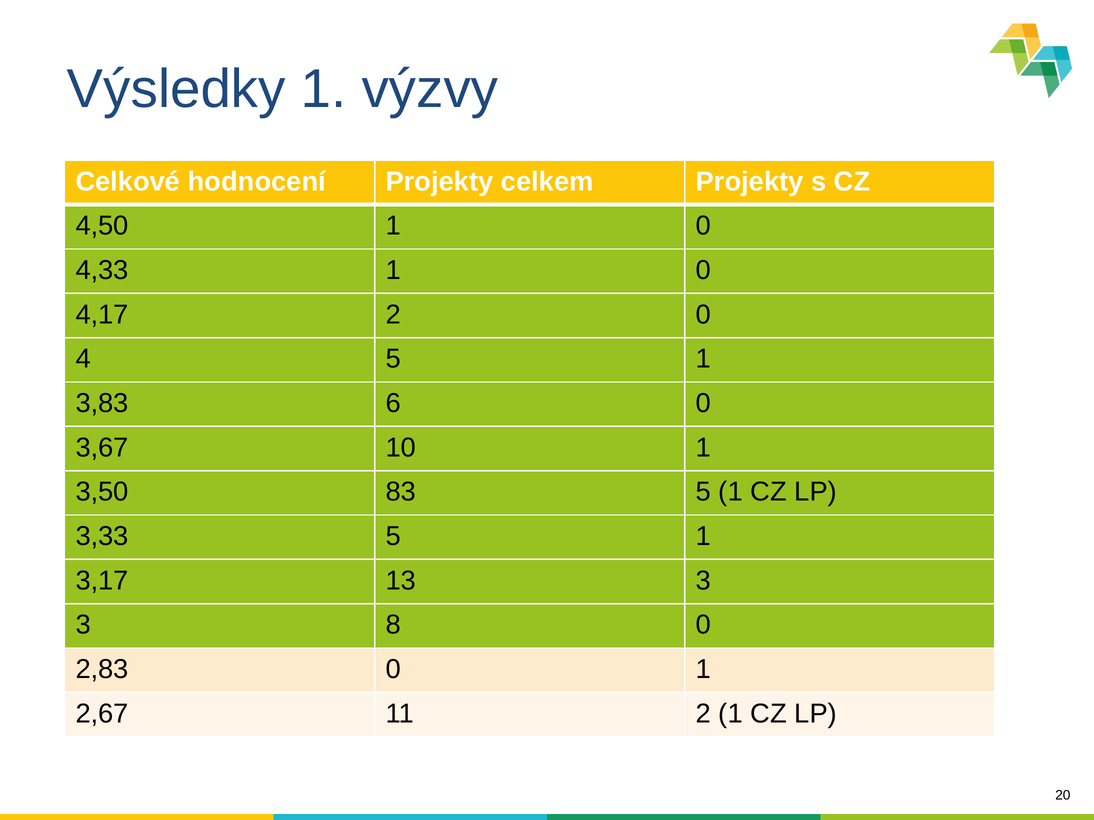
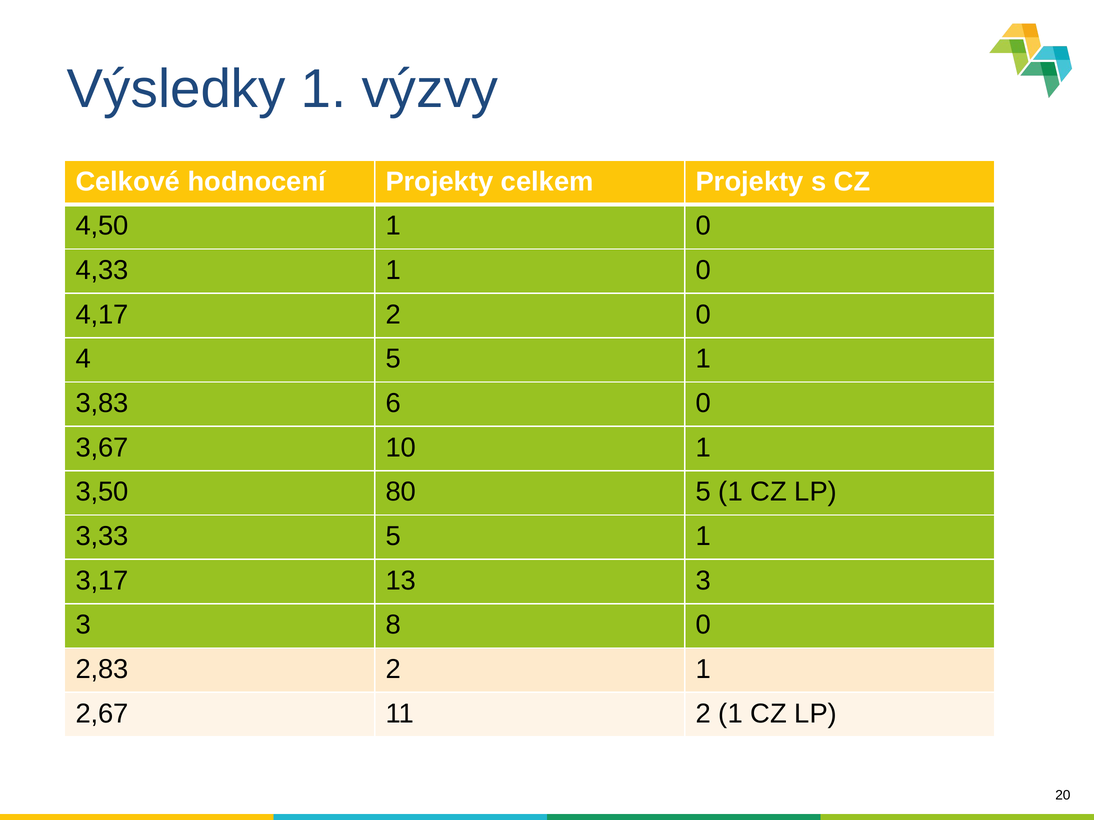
83: 83 -> 80
2,83 0: 0 -> 2
